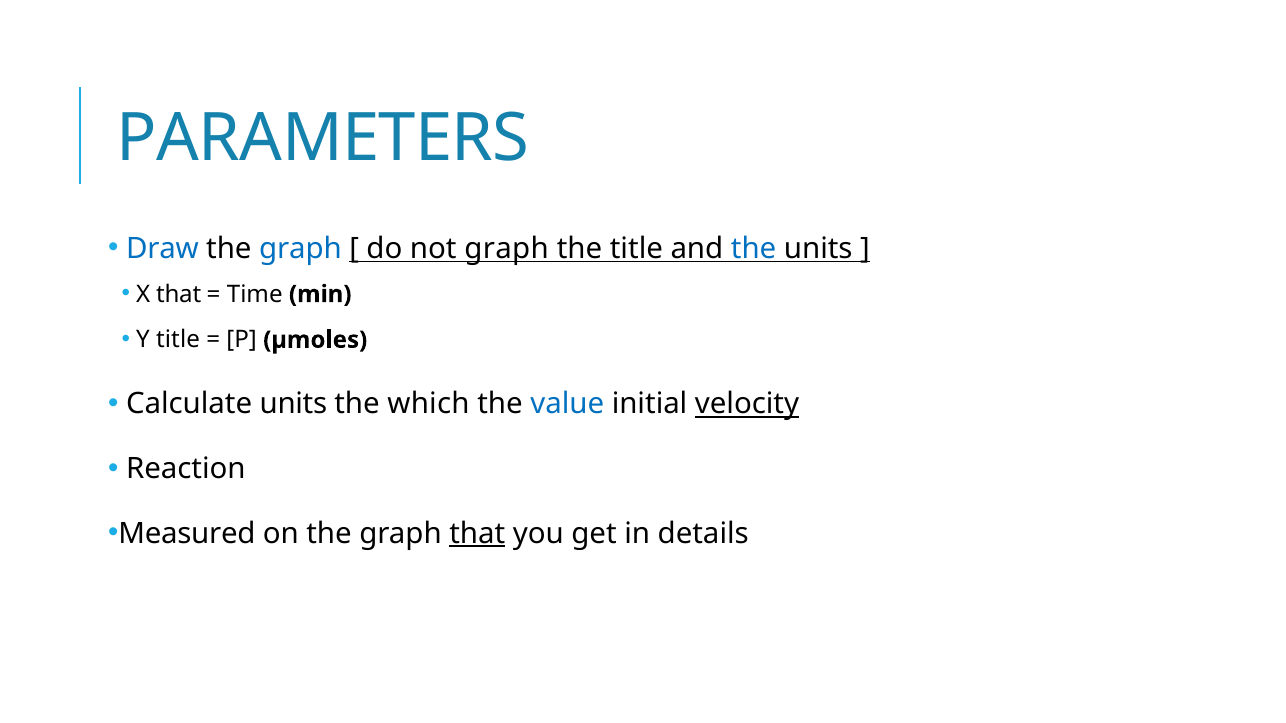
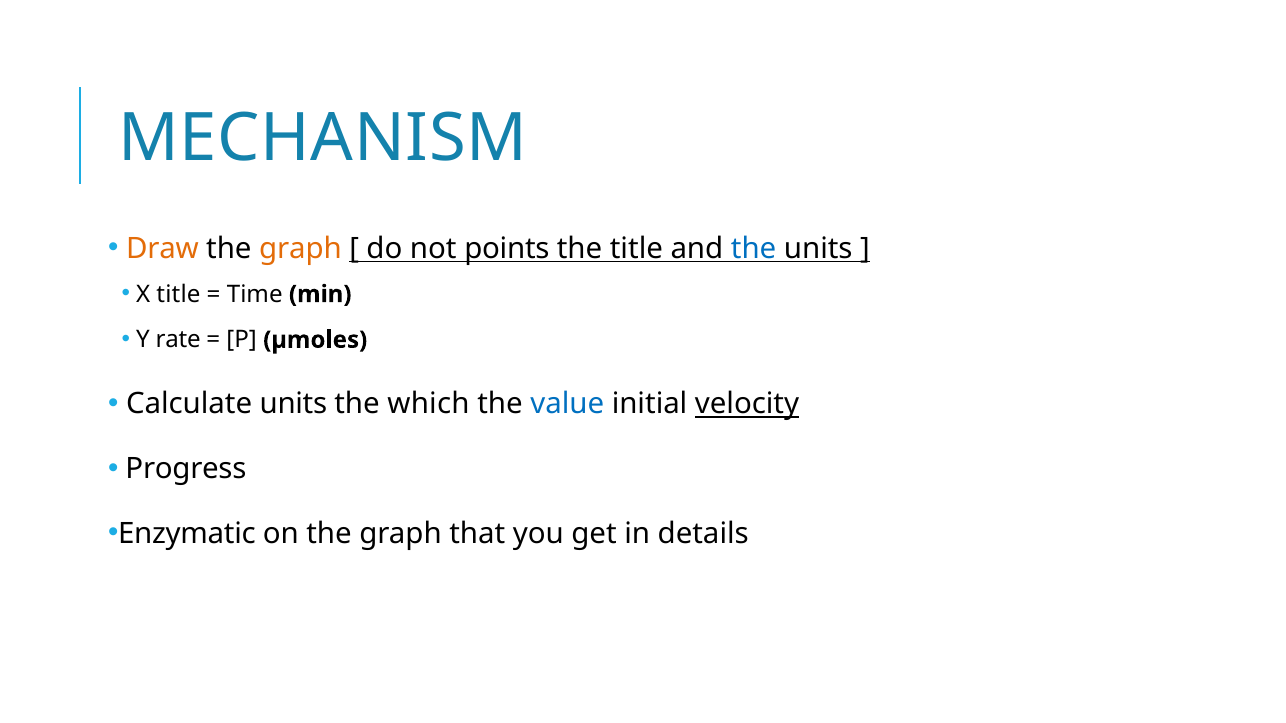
PARAMETERS: PARAMETERS -> MECHANISM
Draw colour: blue -> orange
graph at (301, 249) colour: blue -> orange
not graph: graph -> points
X that: that -> title
Y title: title -> rate
Reaction: Reaction -> Progress
Measured: Measured -> Enzymatic
that at (477, 534) underline: present -> none
